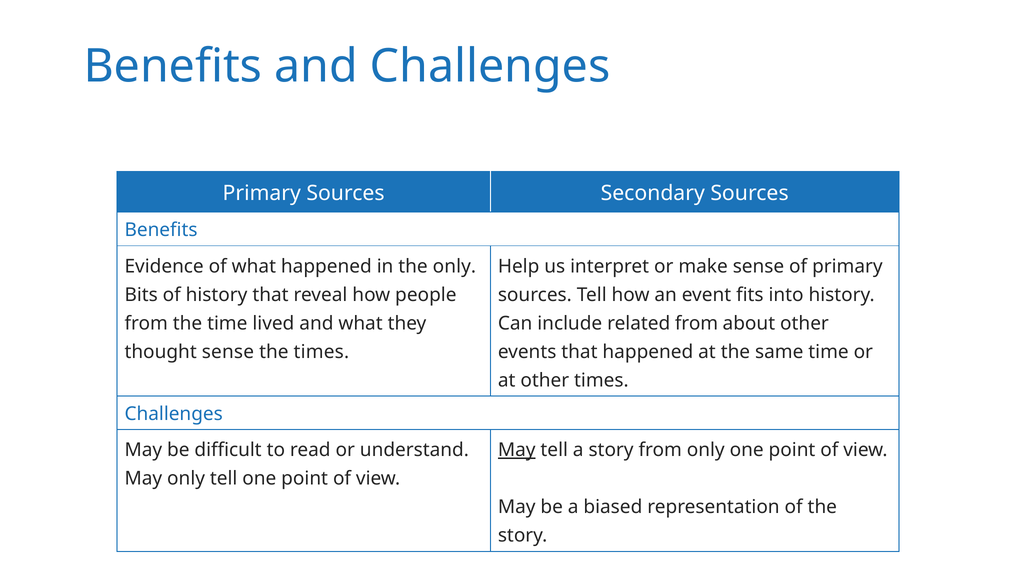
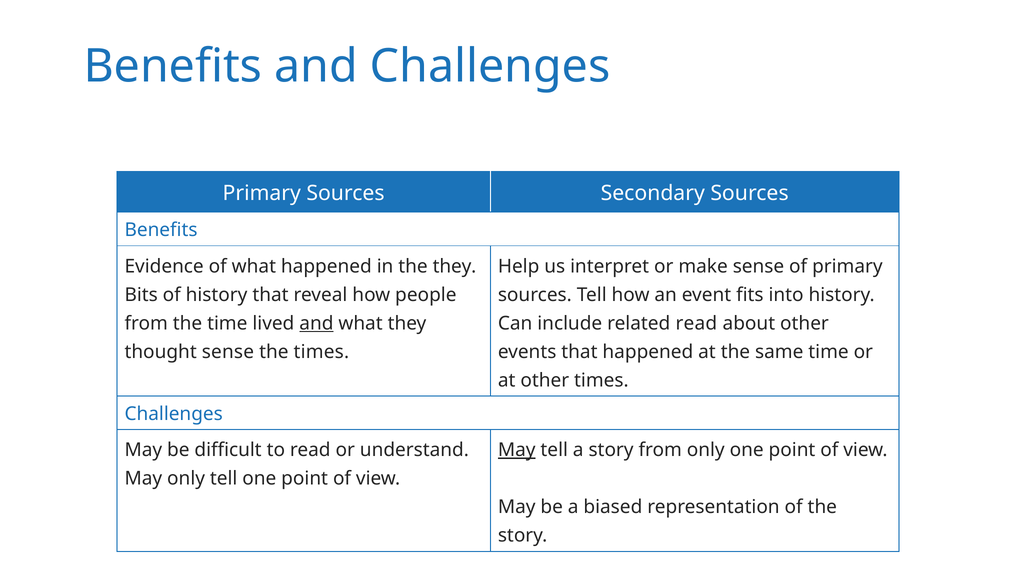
the only: only -> they
and at (316, 323) underline: none -> present
related from: from -> read
